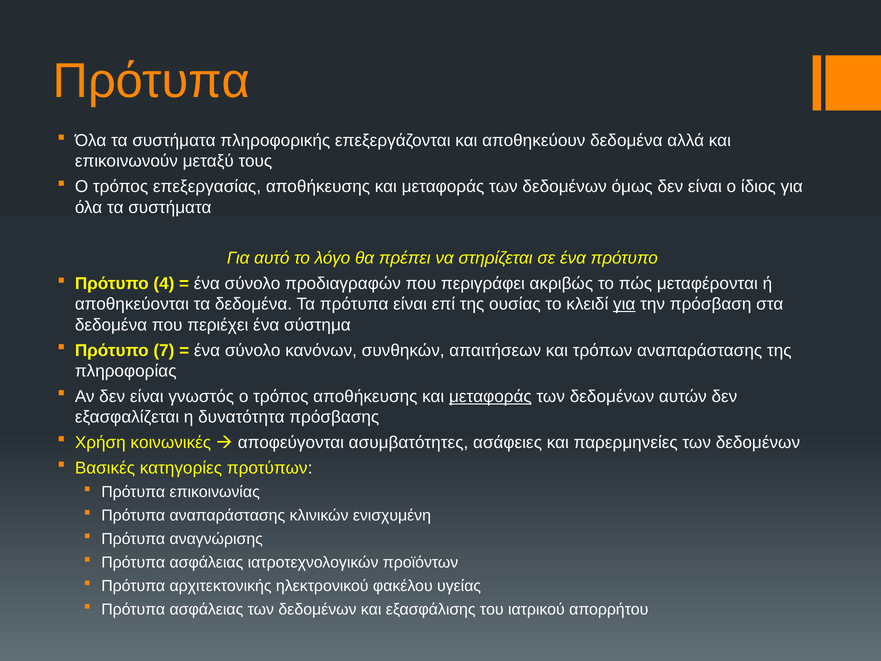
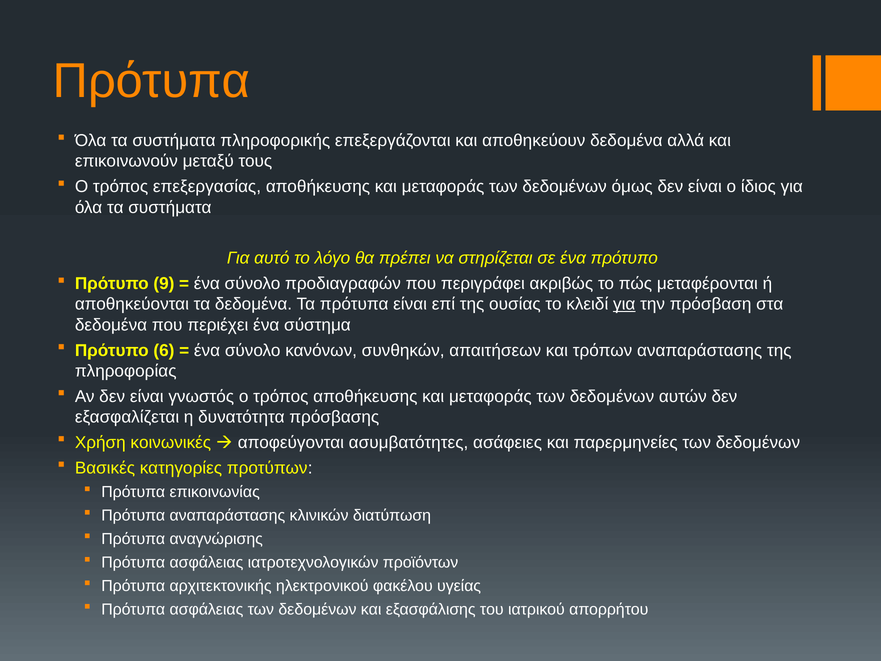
4: 4 -> 9
7: 7 -> 6
μεταφοράς at (490, 396) underline: present -> none
ενισχυμένη: ενισχυμένη -> διατύπωση
